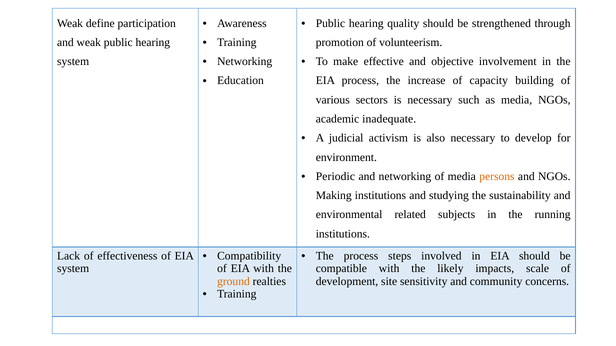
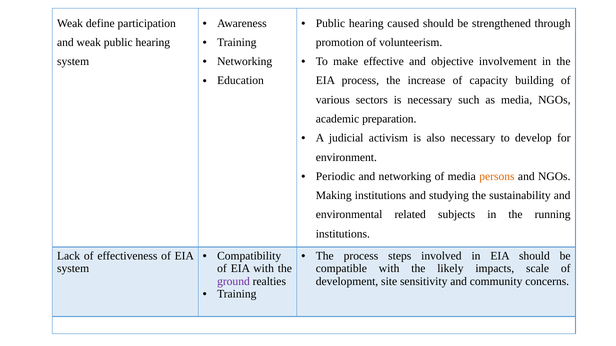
quality: quality -> caused
inadequate: inadequate -> preparation
ground colour: orange -> purple
